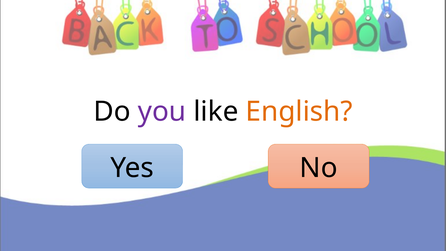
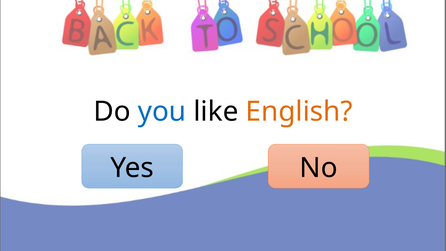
you colour: purple -> blue
